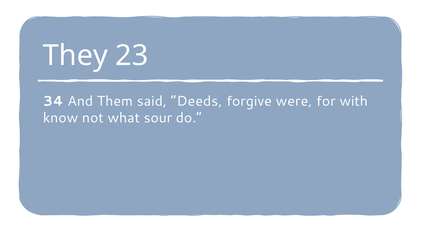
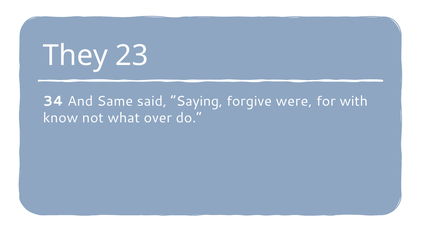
Them: Them -> Same
Deeds: Deeds -> Saying
sour: sour -> over
